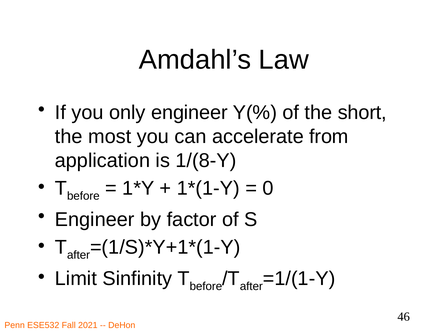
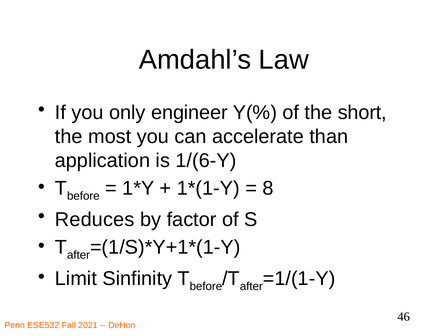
from: from -> than
1/(8-Y: 1/(8-Y -> 1/(6-Y
0: 0 -> 8
Engineer at (95, 220): Engineer -> Reduces
